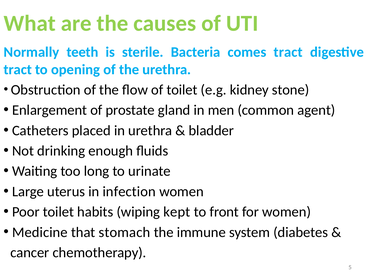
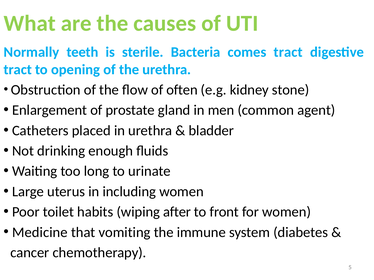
of toilet: toilet -> often
infection: infection -> including
kept: kept -> after
stomach: stomach -> vomiting
